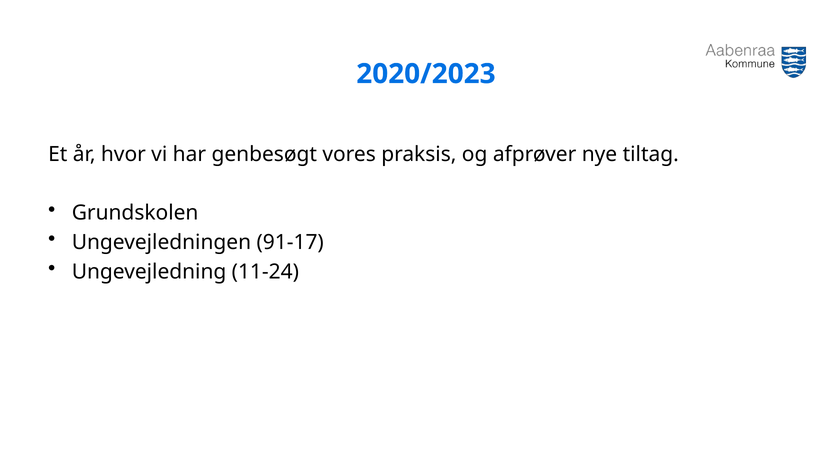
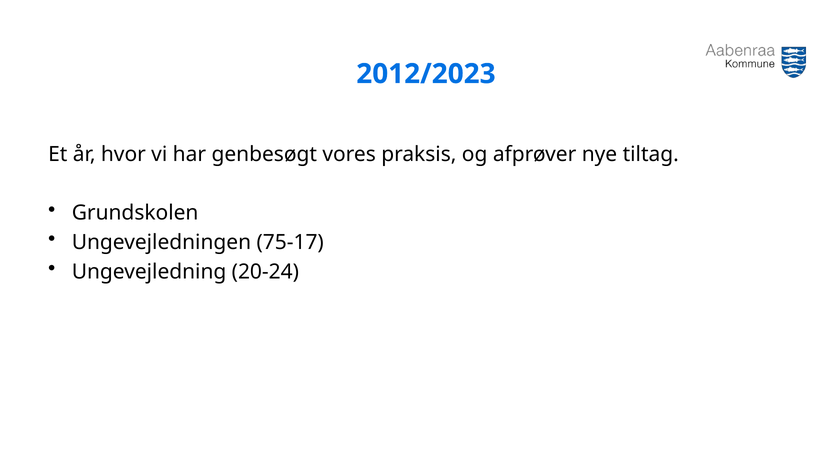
2020/2023: 2020/2023 -> 2012/2023
91-17: 91-17 -> 75-17
11-24: 11-24 -> 20-24
